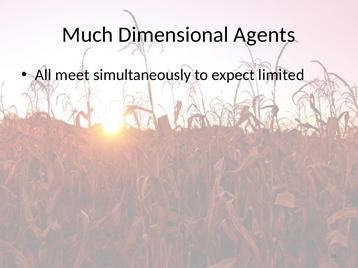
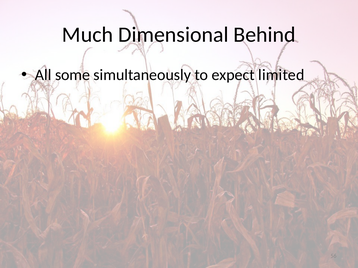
Agents: Agents -> Behind
meet: meet -> some
